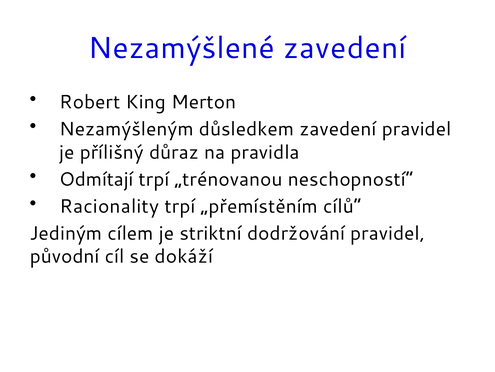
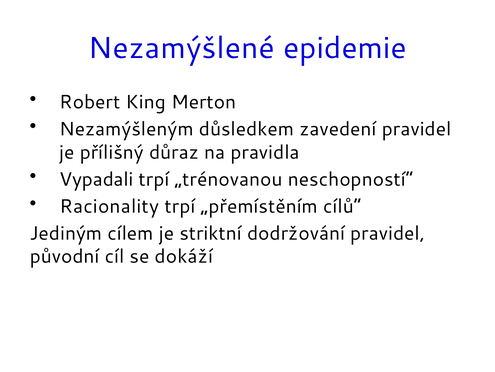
Nezamýšlené zavedení: zavedení -> epidemie
Odmítají: Odmítají -> Vypadali
